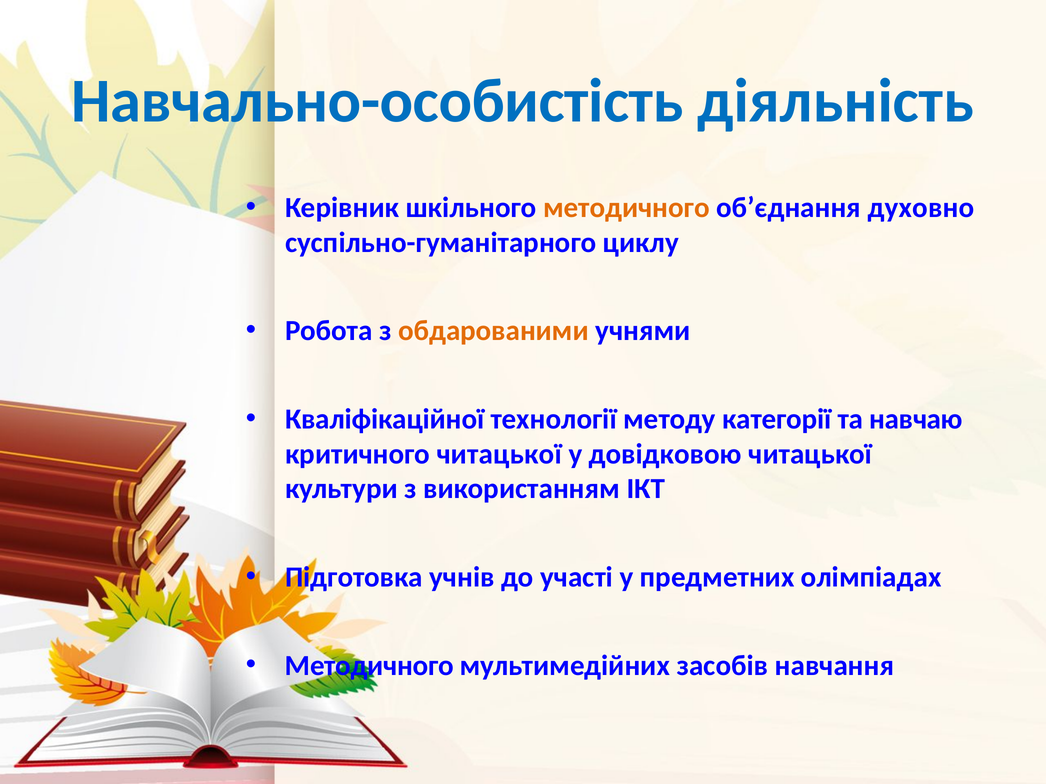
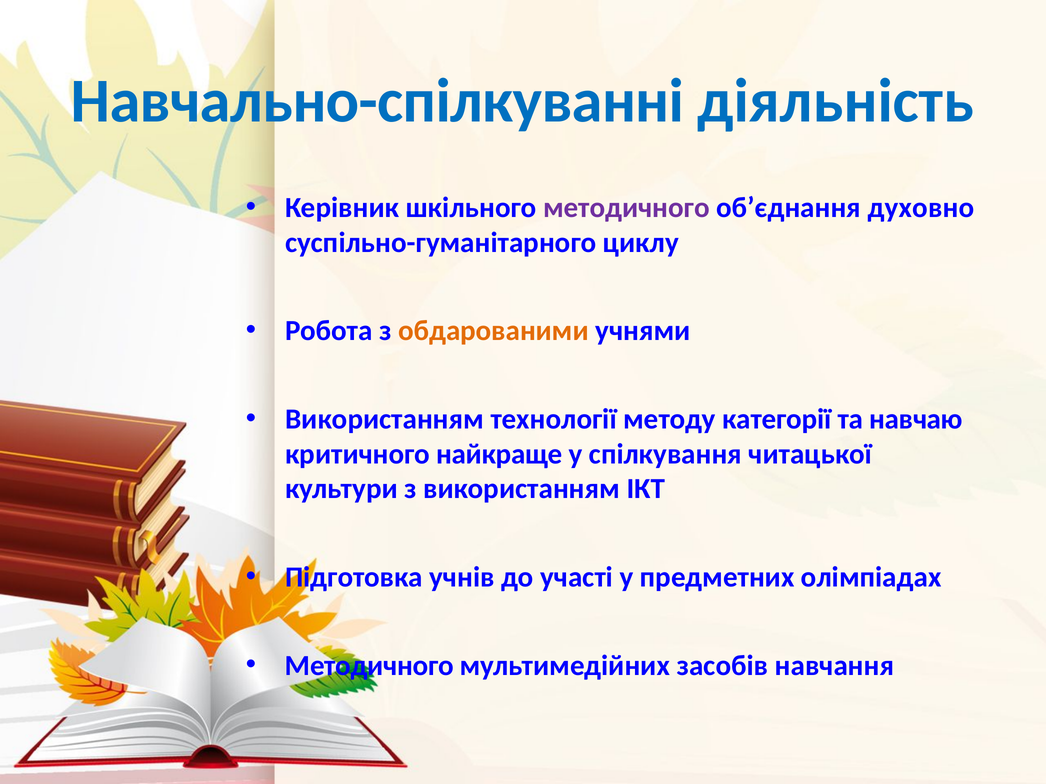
Навчально-особистість: Навчально-особистість -> Навчально-спілкуванні
методичного at (626, 208) colour: orange -> purple
Кваліфікаційної at (385, 419): Кваліфікаційної -> Використанням
критичного читацької: читацької -> найкраще
довідковою: довідковою -> спілкування
